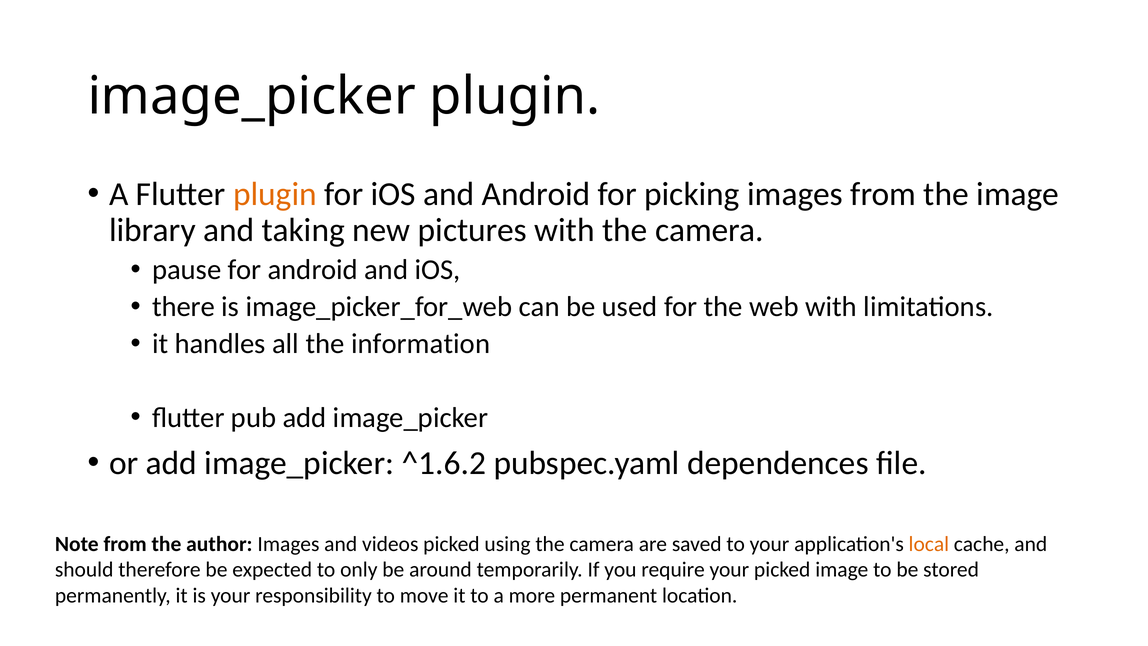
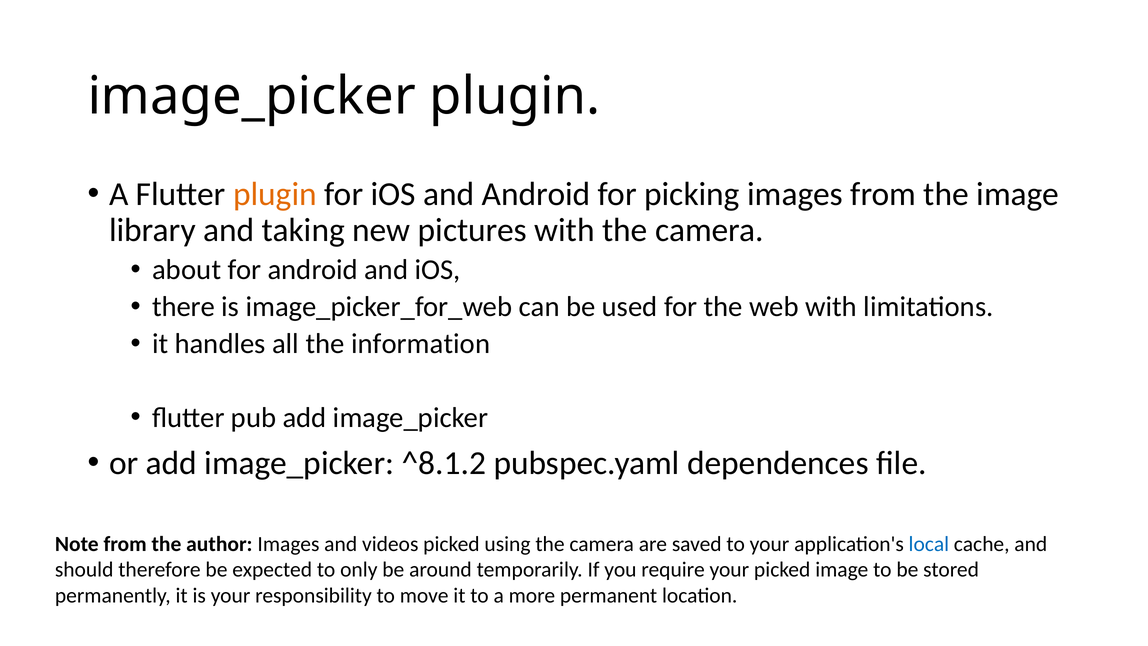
pause: pause -> about
^1.6.2: ^1.6.2 -> ^8.1.2
local colour: orange -> blue
